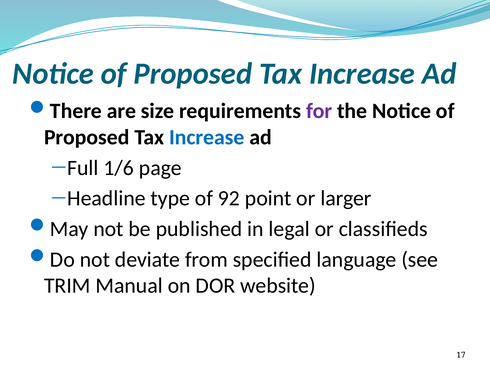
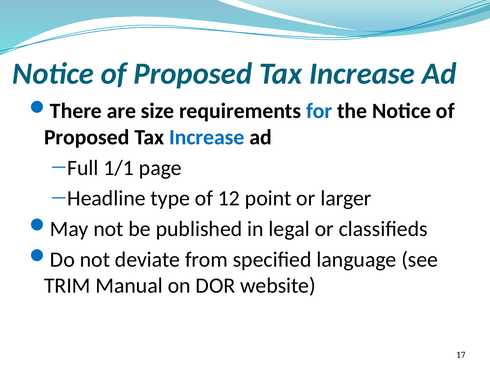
for colour: purple -> blue
1/6: 1/6 -> 1/1
92: 92 -> 12
